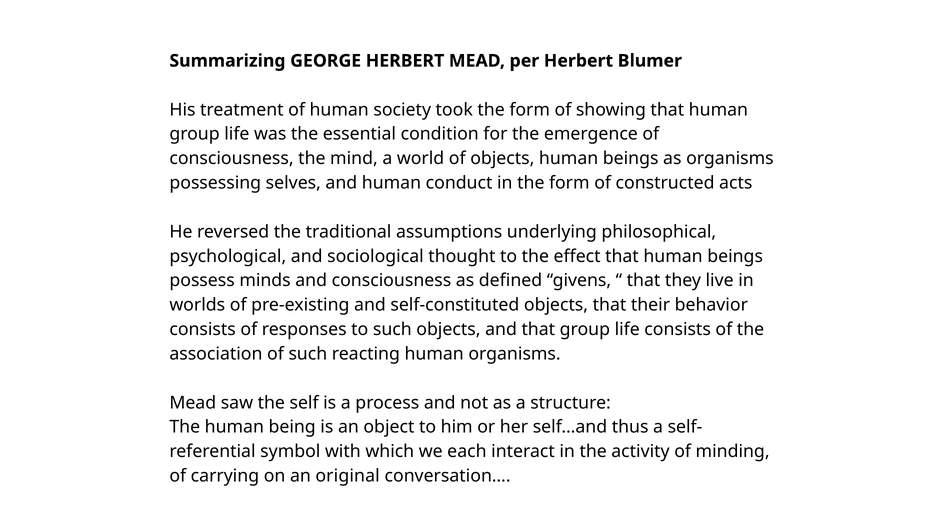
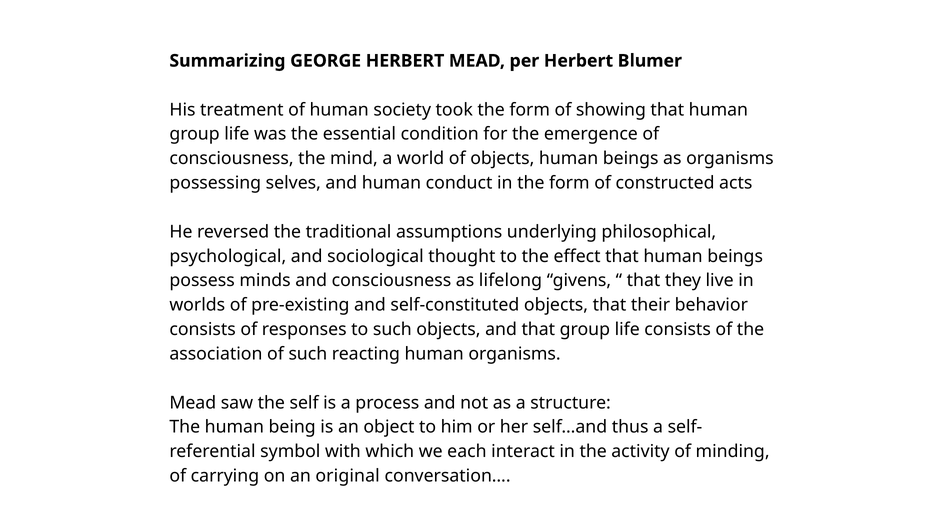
defined: defined -> lifelong
